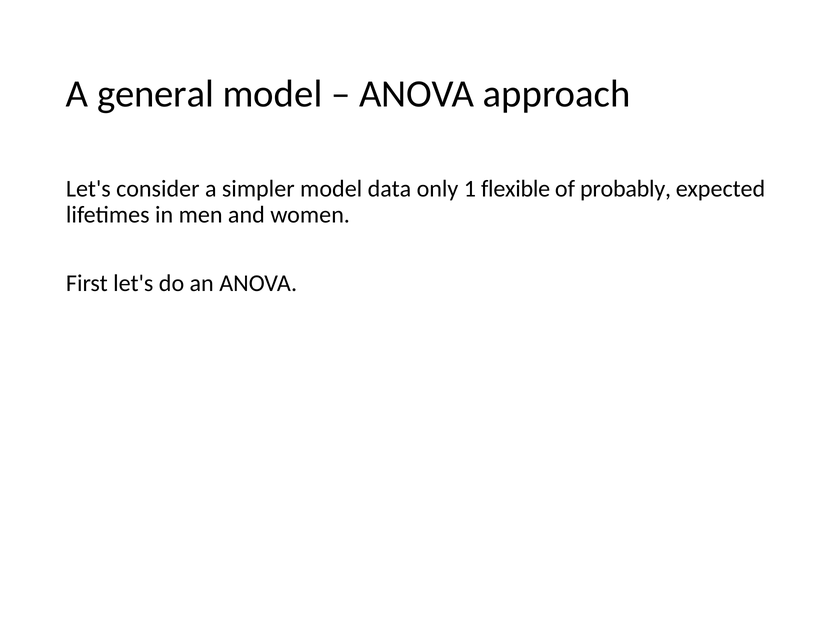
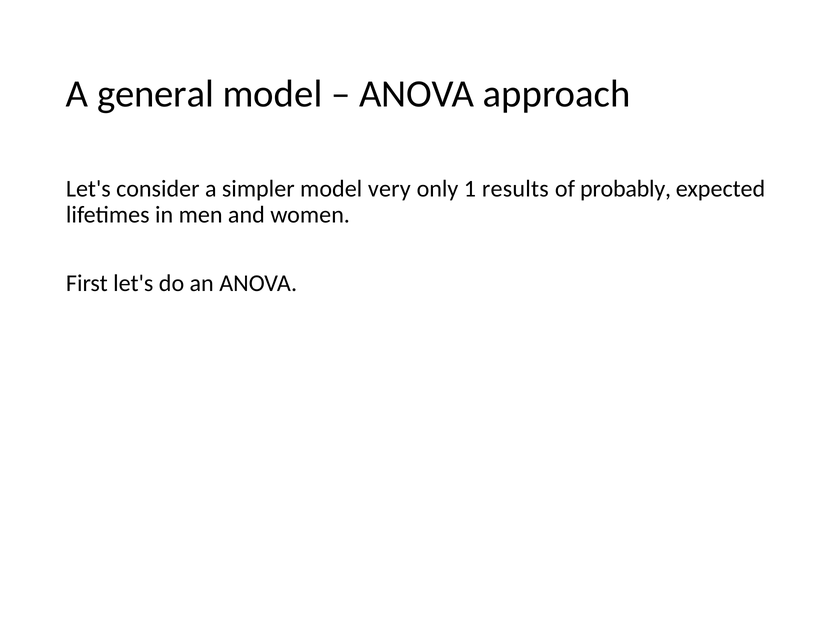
data: data -> very
flexible: flexible -> results
